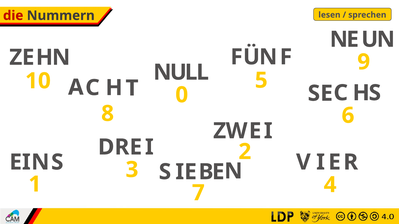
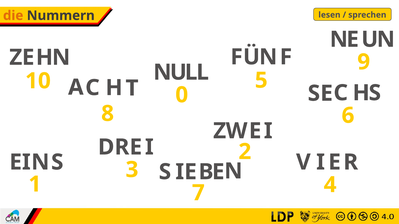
die colour: red -> orange
